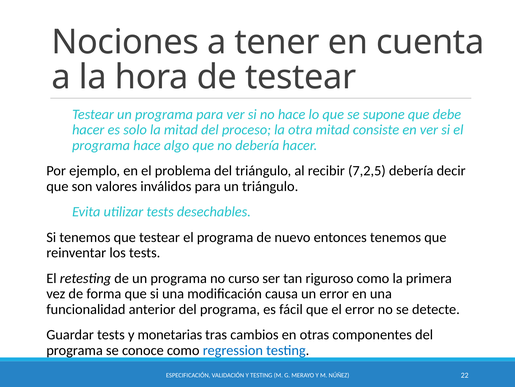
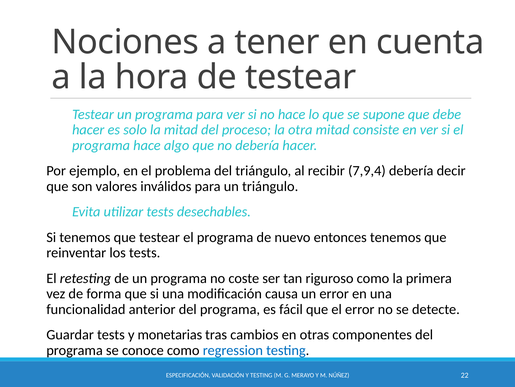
7,2,5: 7,2,5 -> 7,9,4
curso: curso -> coste
